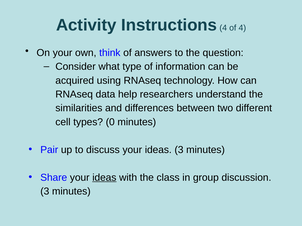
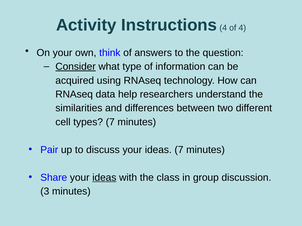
Consider underline: none -> present
types 0: 0 -> 7
ideas 3: 3 -> 7
